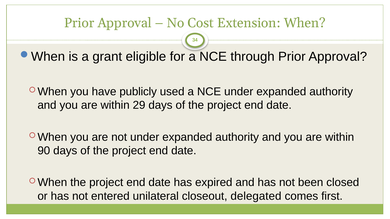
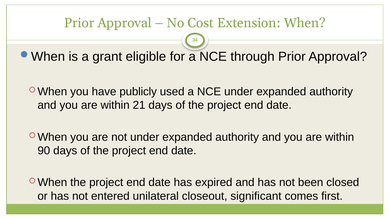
29: 29 -> 21
delegated: delegated -> significant
